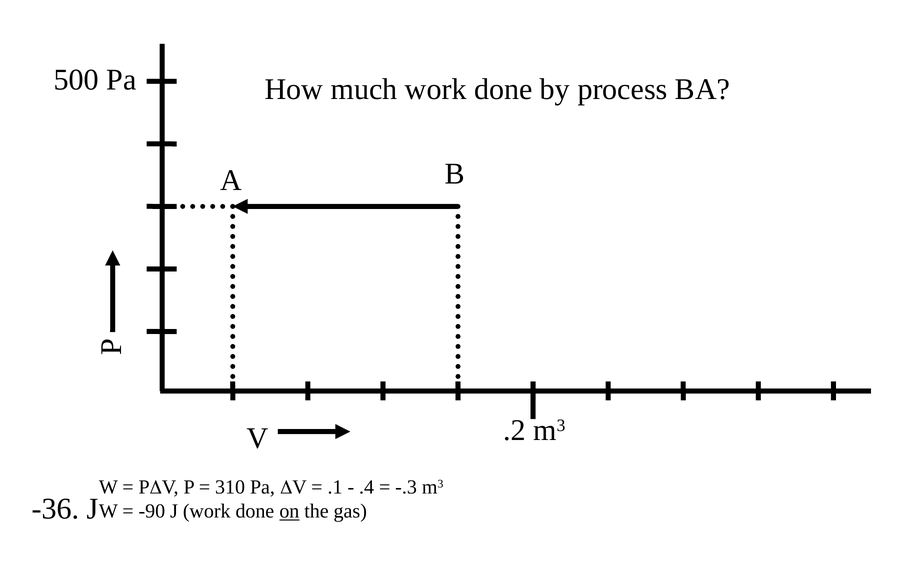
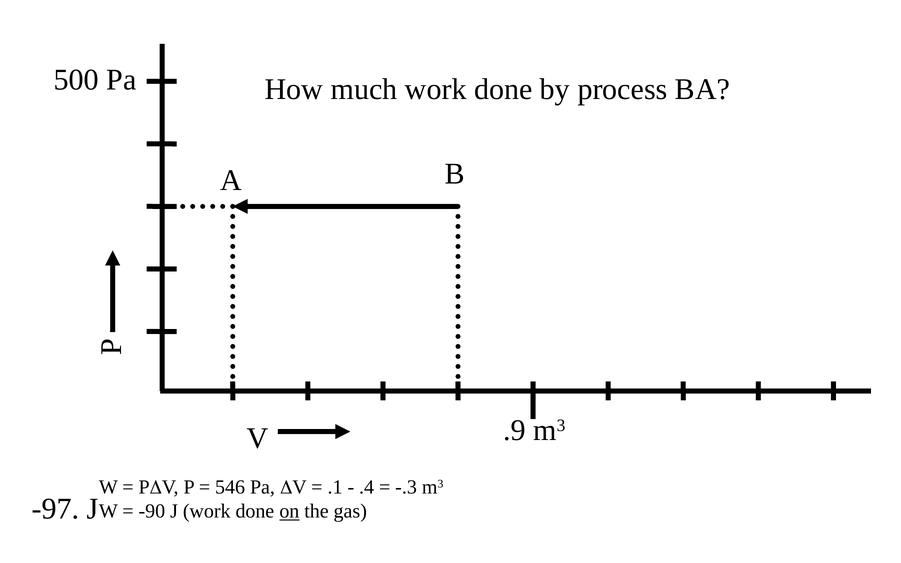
.2: .2 -> .9
310: 310 -> 546
-36: -36 -> -97
